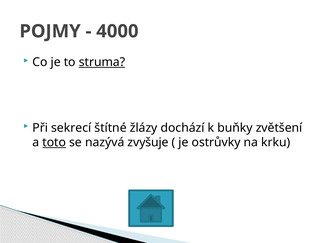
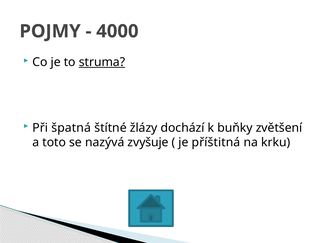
sekrecí: sekrecí -> špatná
toto underline: present -> none
ostrůvky: ostrůvky -> příštitná
